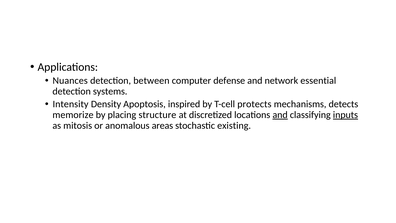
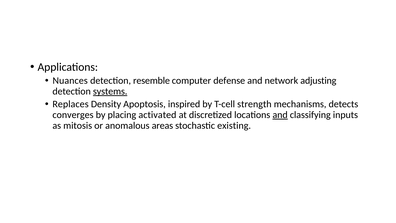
between: between -> resemble
essential: essential -> adjusting
systems underline: none -> present
Intensity: Intensity -> Replaces
protects: protects -> strength
memorize: memorize -> converges
structure: structure -> activated
inputs underline: present -> none
